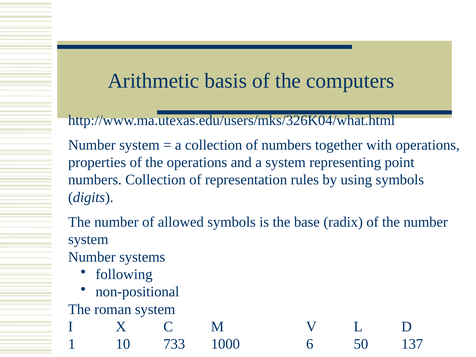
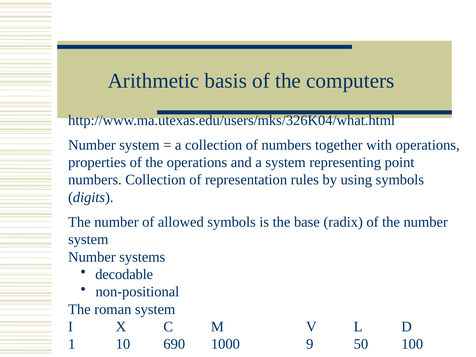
following: following -> decodable
733: 733 -> 690
6: 6 -> 9
137: 137 -> 100
